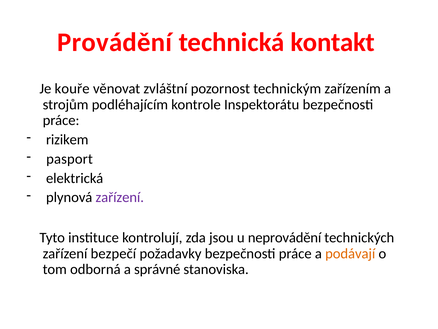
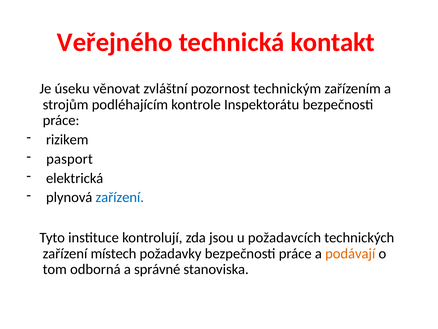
Provádění: Provádění -> Veřejného
kouře: kouře -> úseku
zařízení at (120, 197) colour: purple -> blue
neprovádění: neprovádění -> požadavcích
bezpečí: bezpečí -> místech
